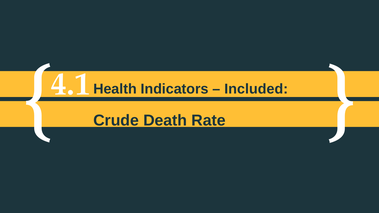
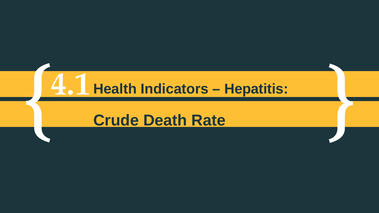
Included: Included -> Hepatitis
